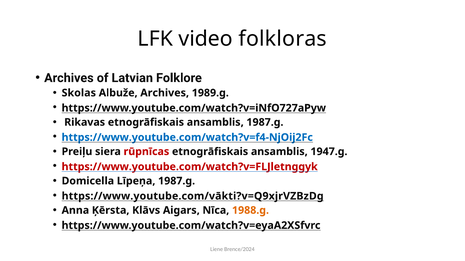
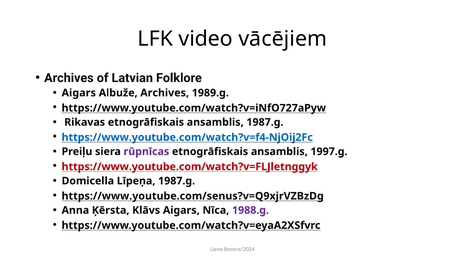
folkloras: folkloras -> vācējiem
Skolas at (79, 93): Skolas -> Aigars
rūpnīcas colour: red -> purple
1947.g: 1947.g -> 1997.g
https://www.youtube.com/vākti?v=Q9xjrVZBzDg: https://www.youtube.com/vākti?v=Q9xjrVZBzDg -> https://www.youtube.com/senus?v=Q9xjrVZBzDg
1988.g colour: orange -> purple
